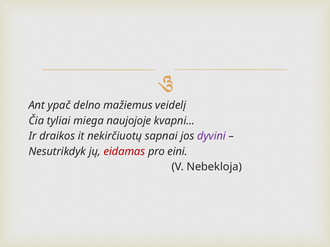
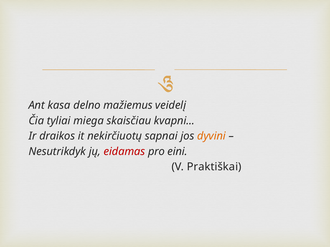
ypač: ypač -> kasa
naujojoje: naujojoje -> skaisčiau
dyvini colour: purple -> orange
Nebekloja: Nebekloja -> Praktiškai
